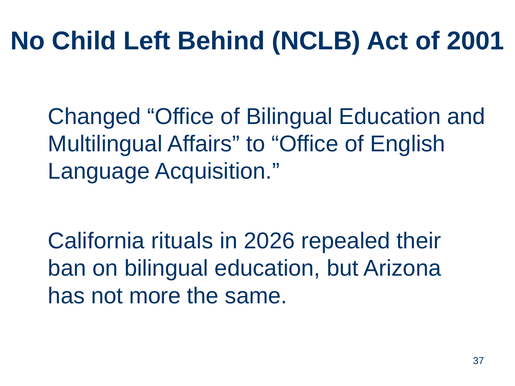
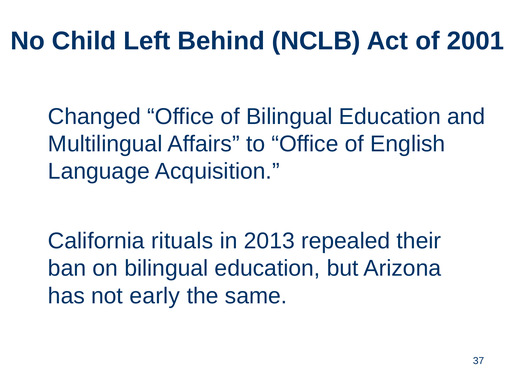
2026: 2026 -> 2013
more: more -> early
